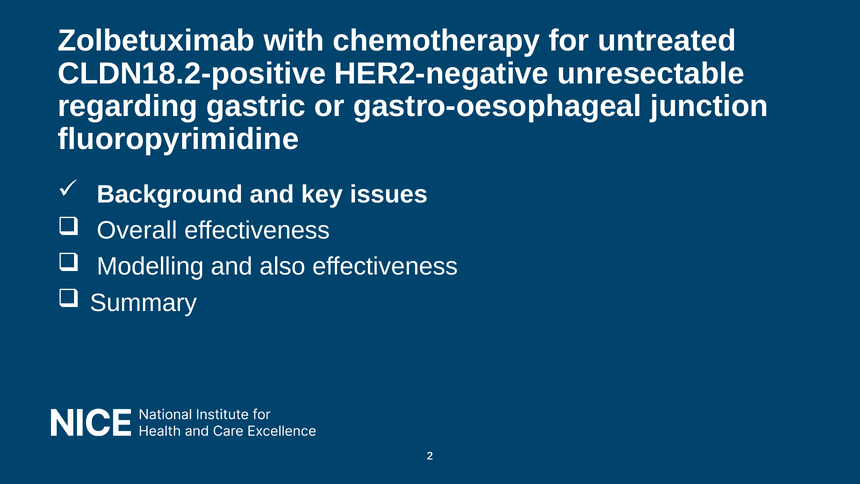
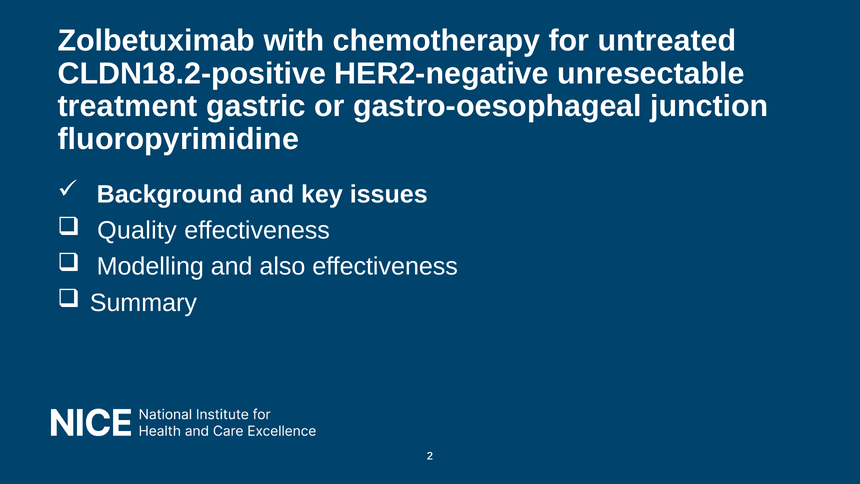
regarding: regarding -> treatment
Overall: Overall -> Quality
